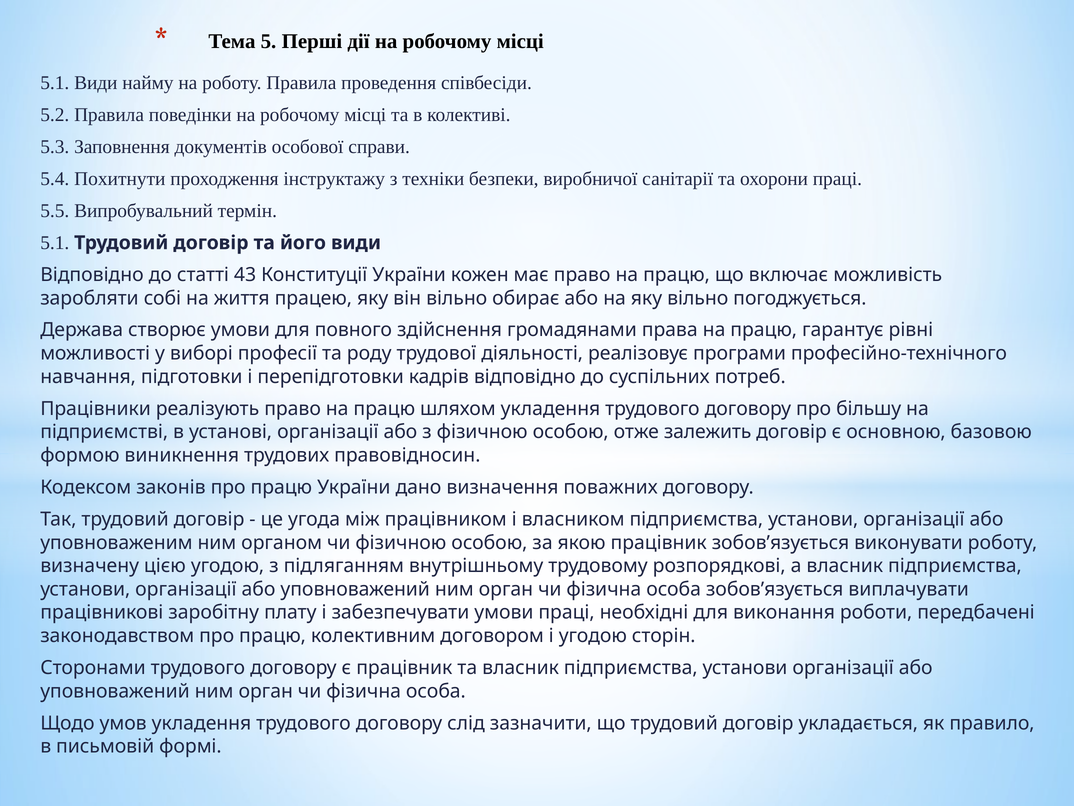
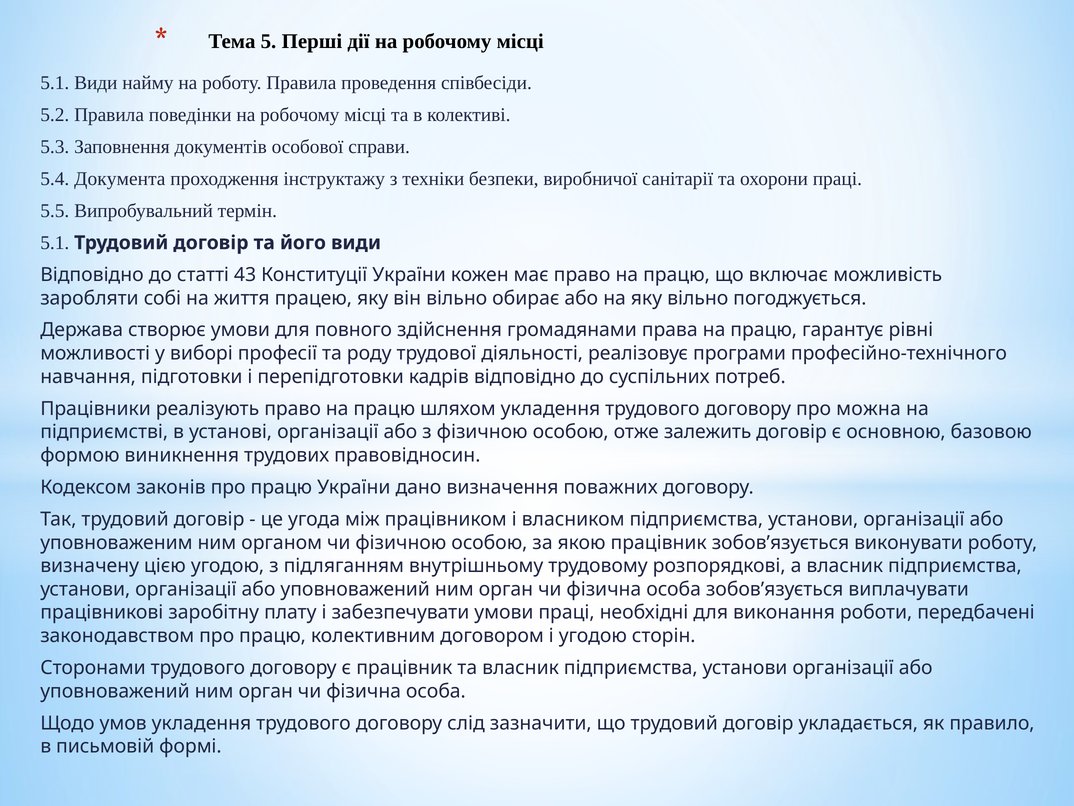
Похитнути: Похитнути -> Документа
більшу: більшу -> можна
